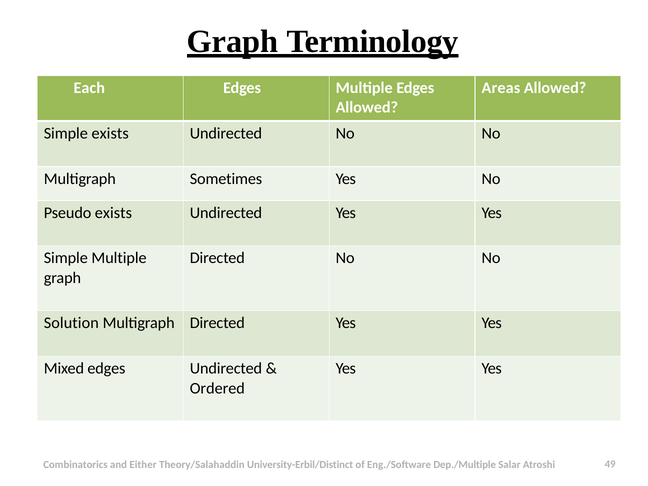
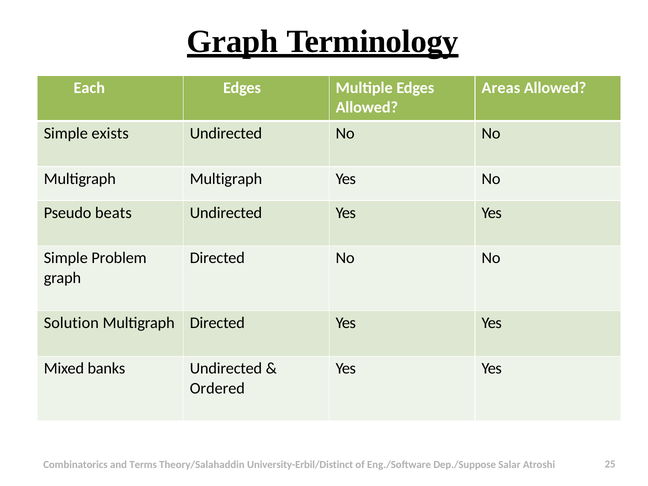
Multigraph Sometimes: Sometimes -> Multigraph
Pseudo exists: exists -> beats
Simple Multiple: Multiple -> Problem
Mixed edges: edges -> banks
Either: Either -> Terms
Dep./Multiple: Dep./Multiple -> Dep./Suppose
49: 49 -> 25
